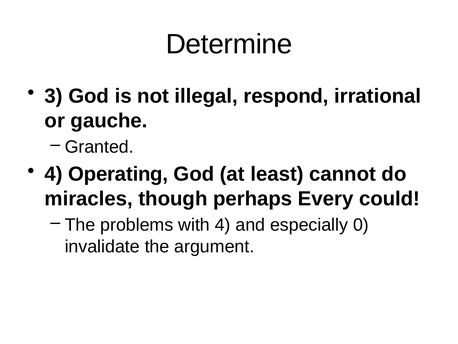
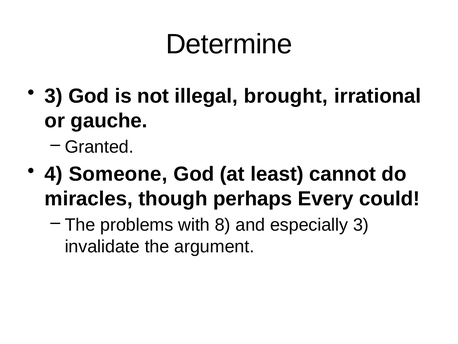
respond: respond -> brought
Operating: Operating -> Someone
with 4: 4 -> 8
especially 0: 0 -> 3
